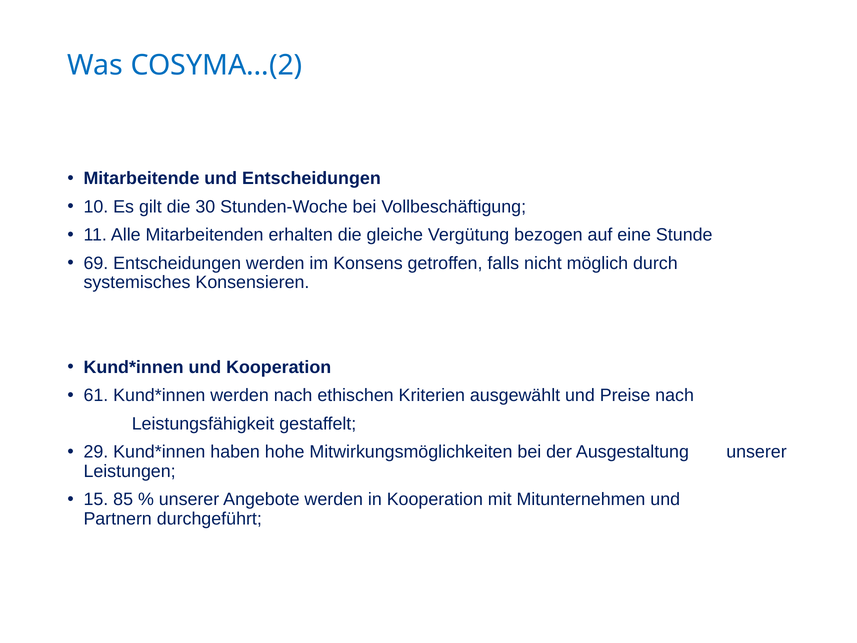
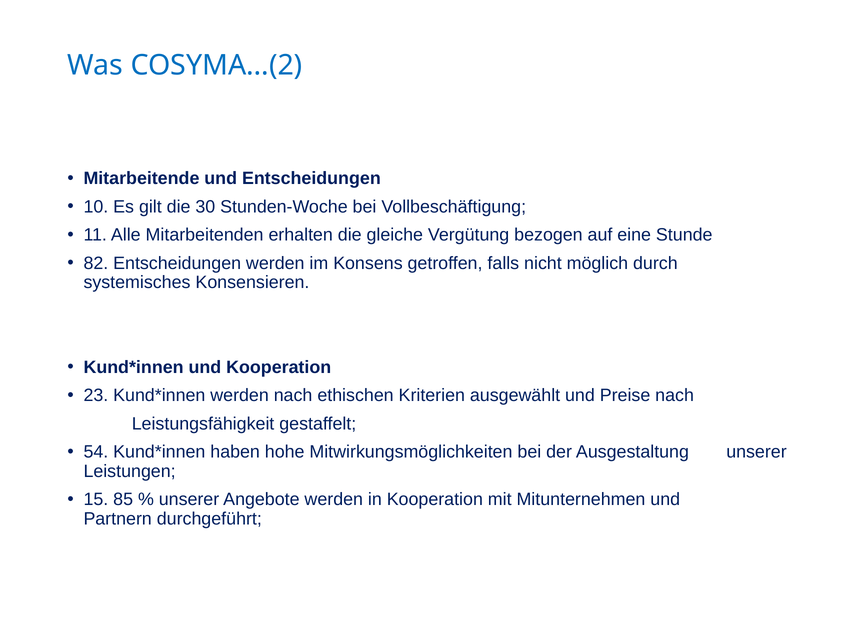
69: 69 -> 82
61: 61 -> 23
29: 29 -> 54
